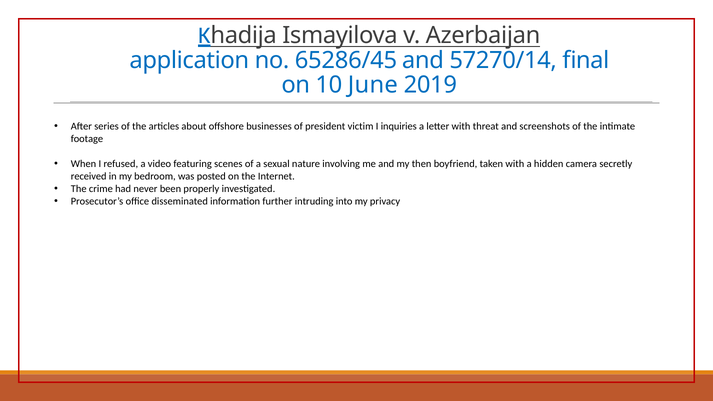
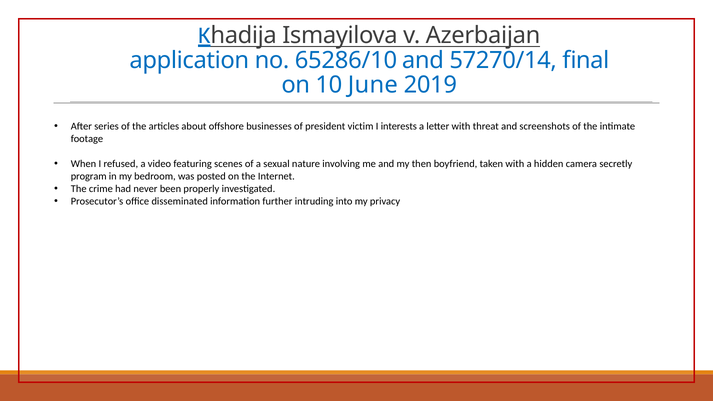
65286/45: 65286/45 -> 65286/10
inquiries: inquiries -> interests
received: received -> program
